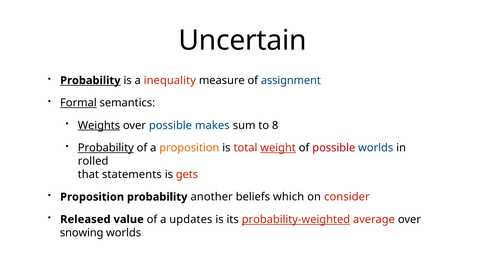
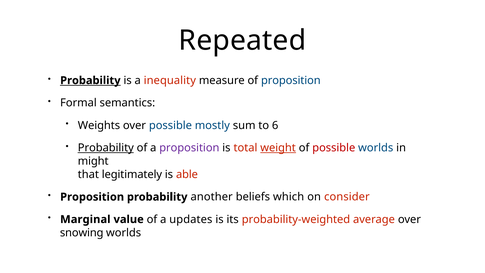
Uncertain: Uncertain -> Repeated
of assignment: assignment -> proposition
Formal underline: present -> none
Weights underline: present -> none
makes: makes -> mostly
8: 8 -> 6
proposition at (189, 148) colour: orange -> purple
rolled: rolled -> might
statements: statements -> legitimately
gets: gets -> able
Released: Released -> Marginal
probability-weighted underline: present -> none
